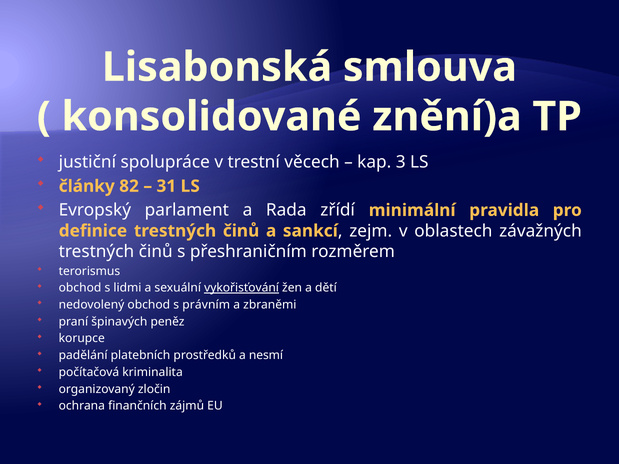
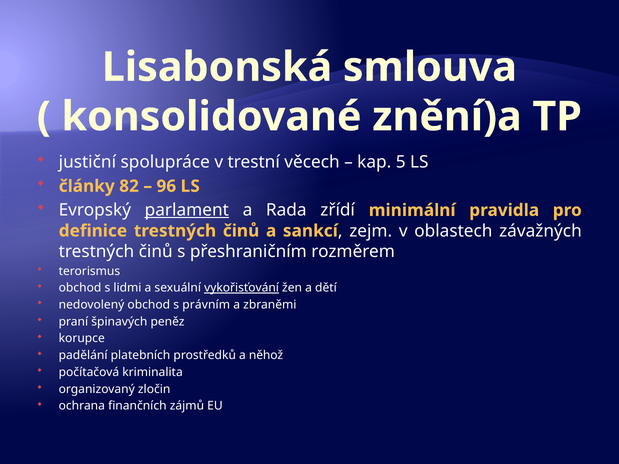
3: 3 -> 5
31: 31 -> 96
parlament underline: none -> present
nesmí: nesmí -> něhož
